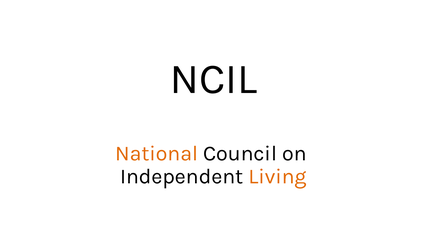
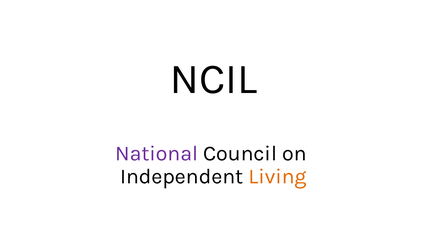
National colour: orange -> purple
